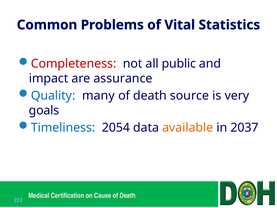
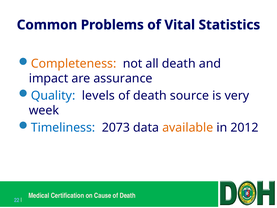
Completeness colour: red -> orange
all public: public -> death
many: many -> levels
goals: goals -> week
2054: 2054 -> 2073
2037: 2037 -> 2012
